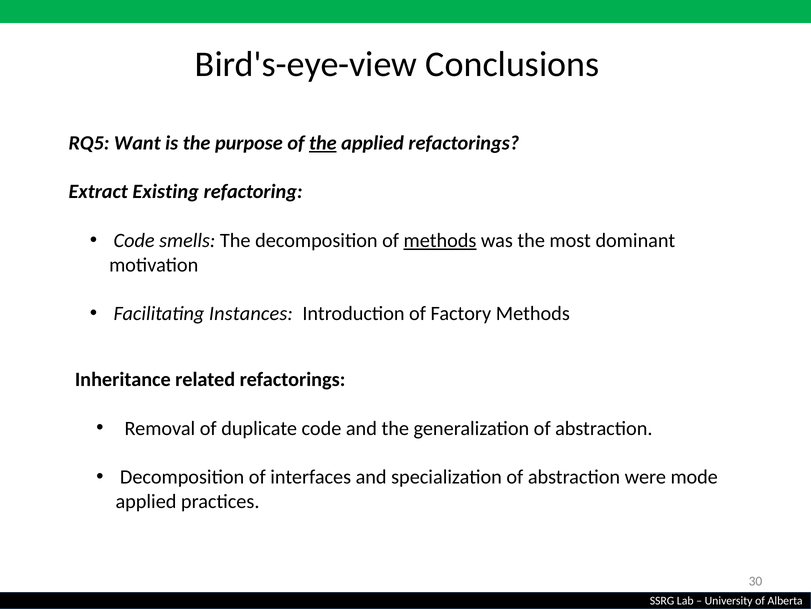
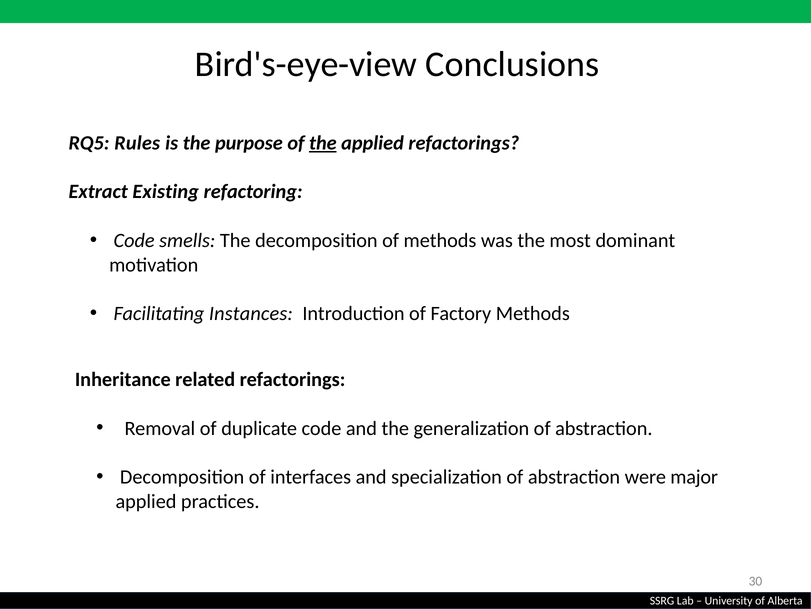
Want: Want -> Rules
methods at (440, 240) underline: present -> none
mode: mode -> major
